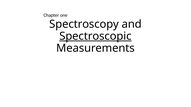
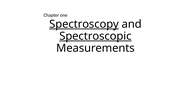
Spectroscopy underline: none -> present
